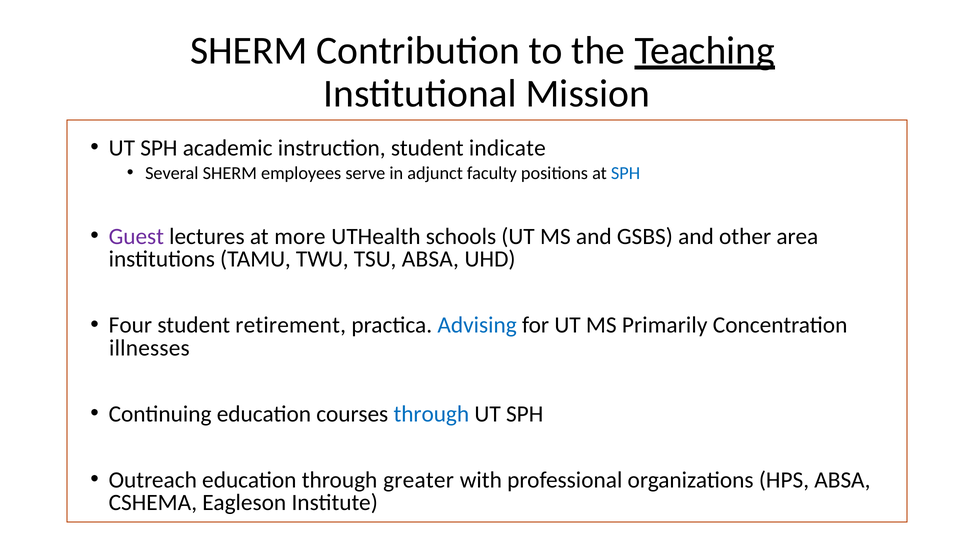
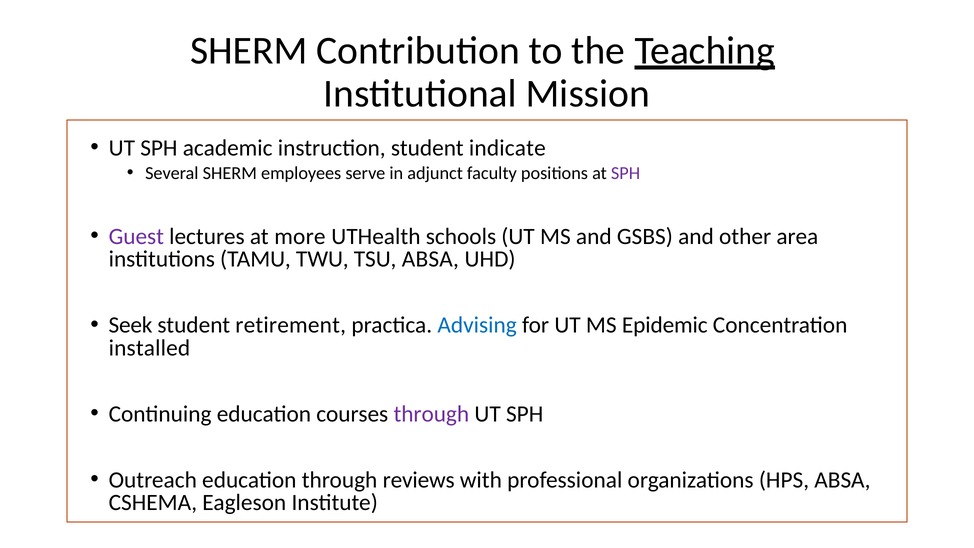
SPH at (626, 173) colour: blue -> purple
Four: Four -> Seek
Primarily: Primarily -> Epidemic
illnesses: illnesses -> installed
through at (431, 414) colour: blue -> purple
greater: greater -> reviews
